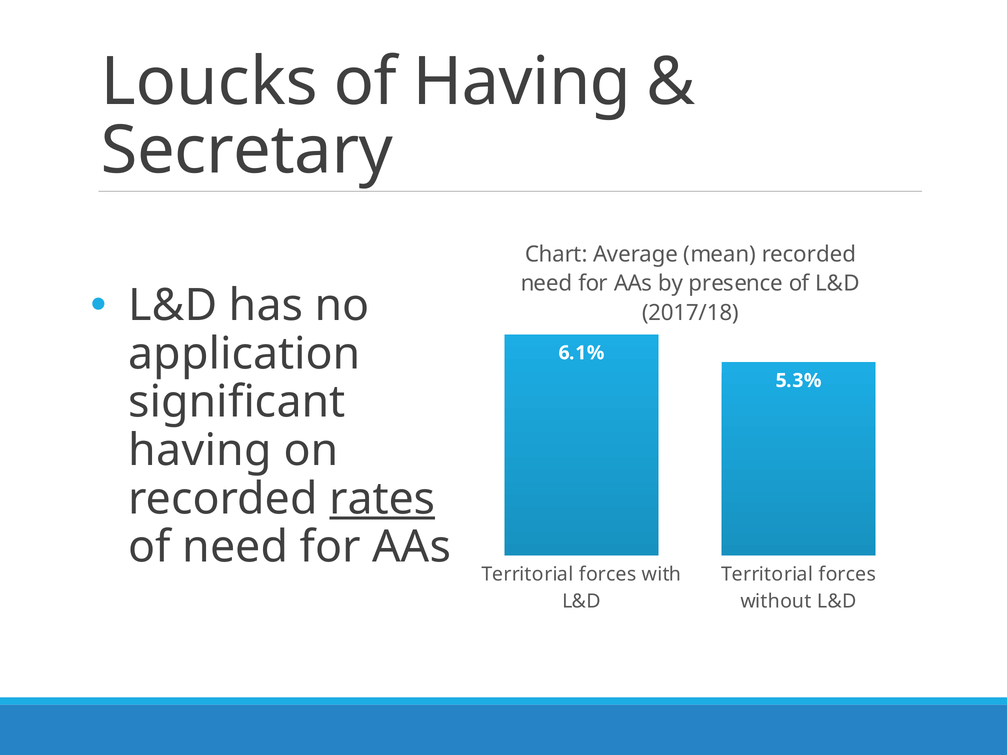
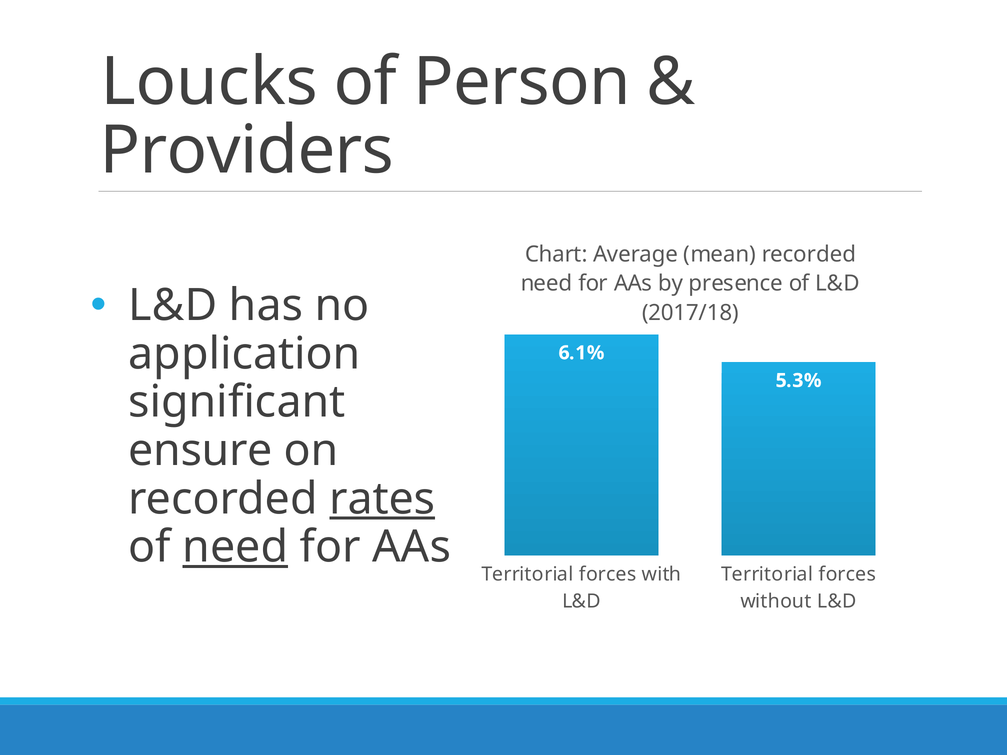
of Having: Having -> Person
Secretary: Secretary -> Providers
having at (200, 451): having -> ensure
need at (235, 547) underline: none -> present
